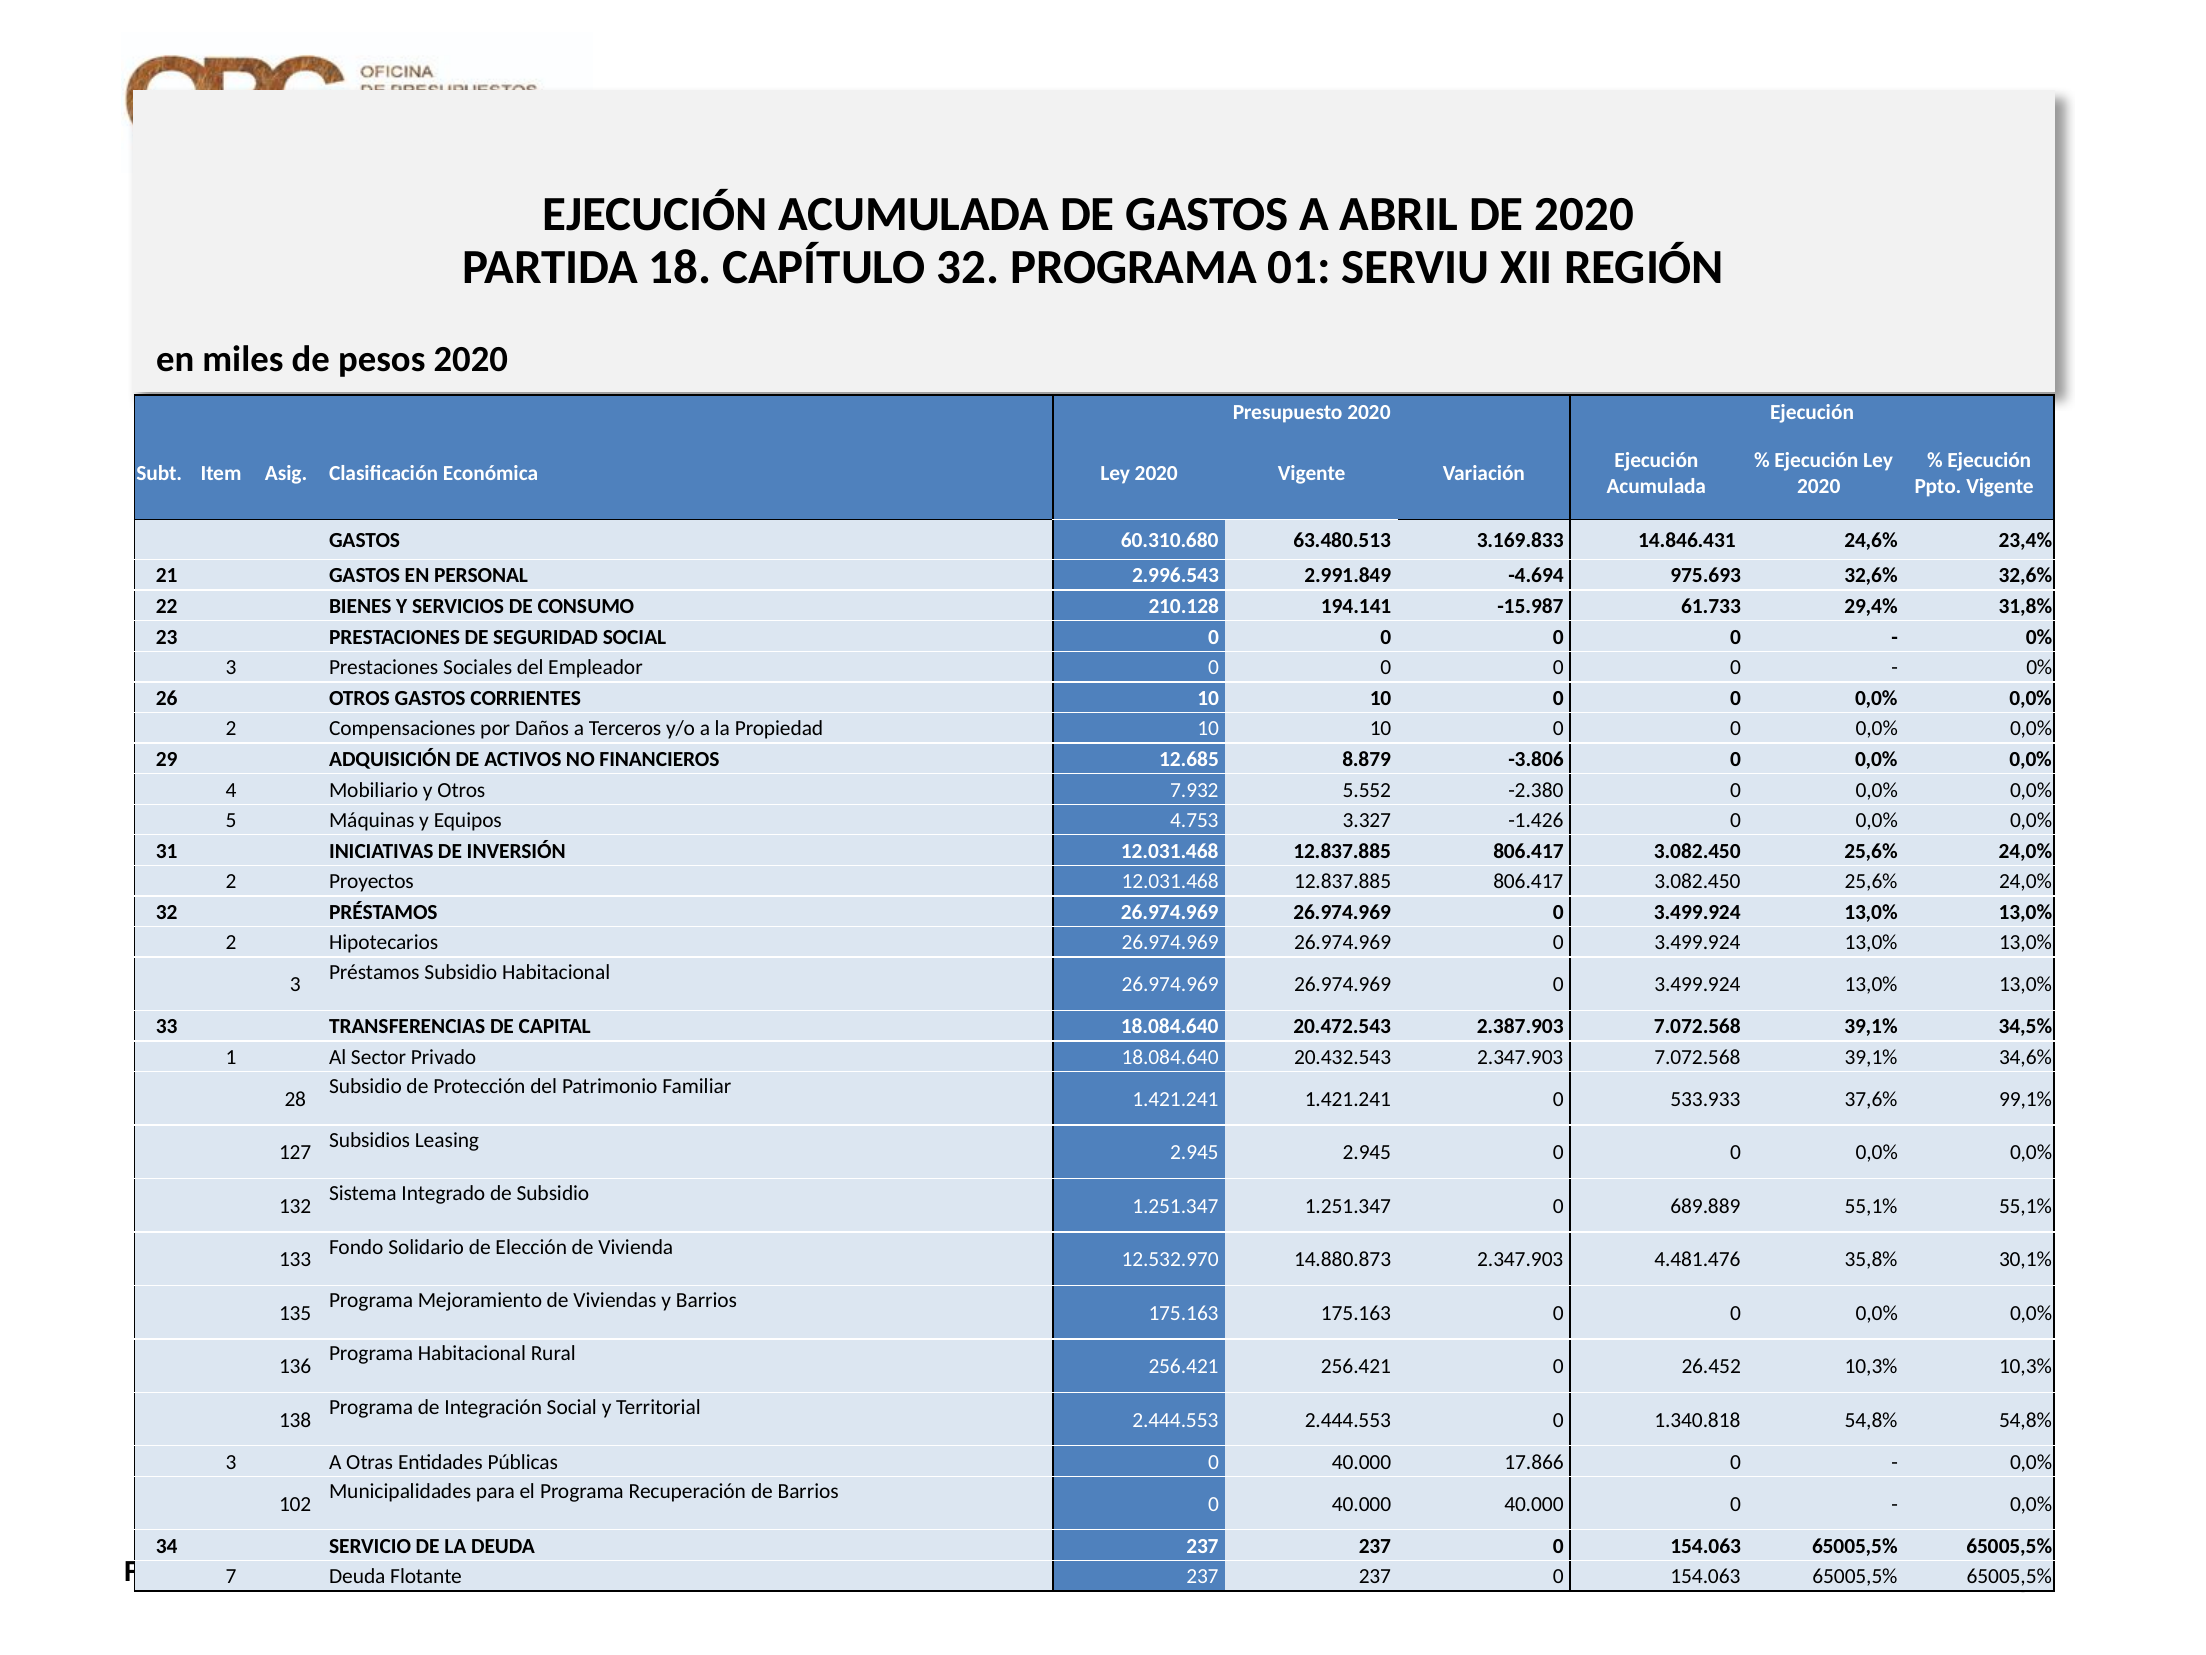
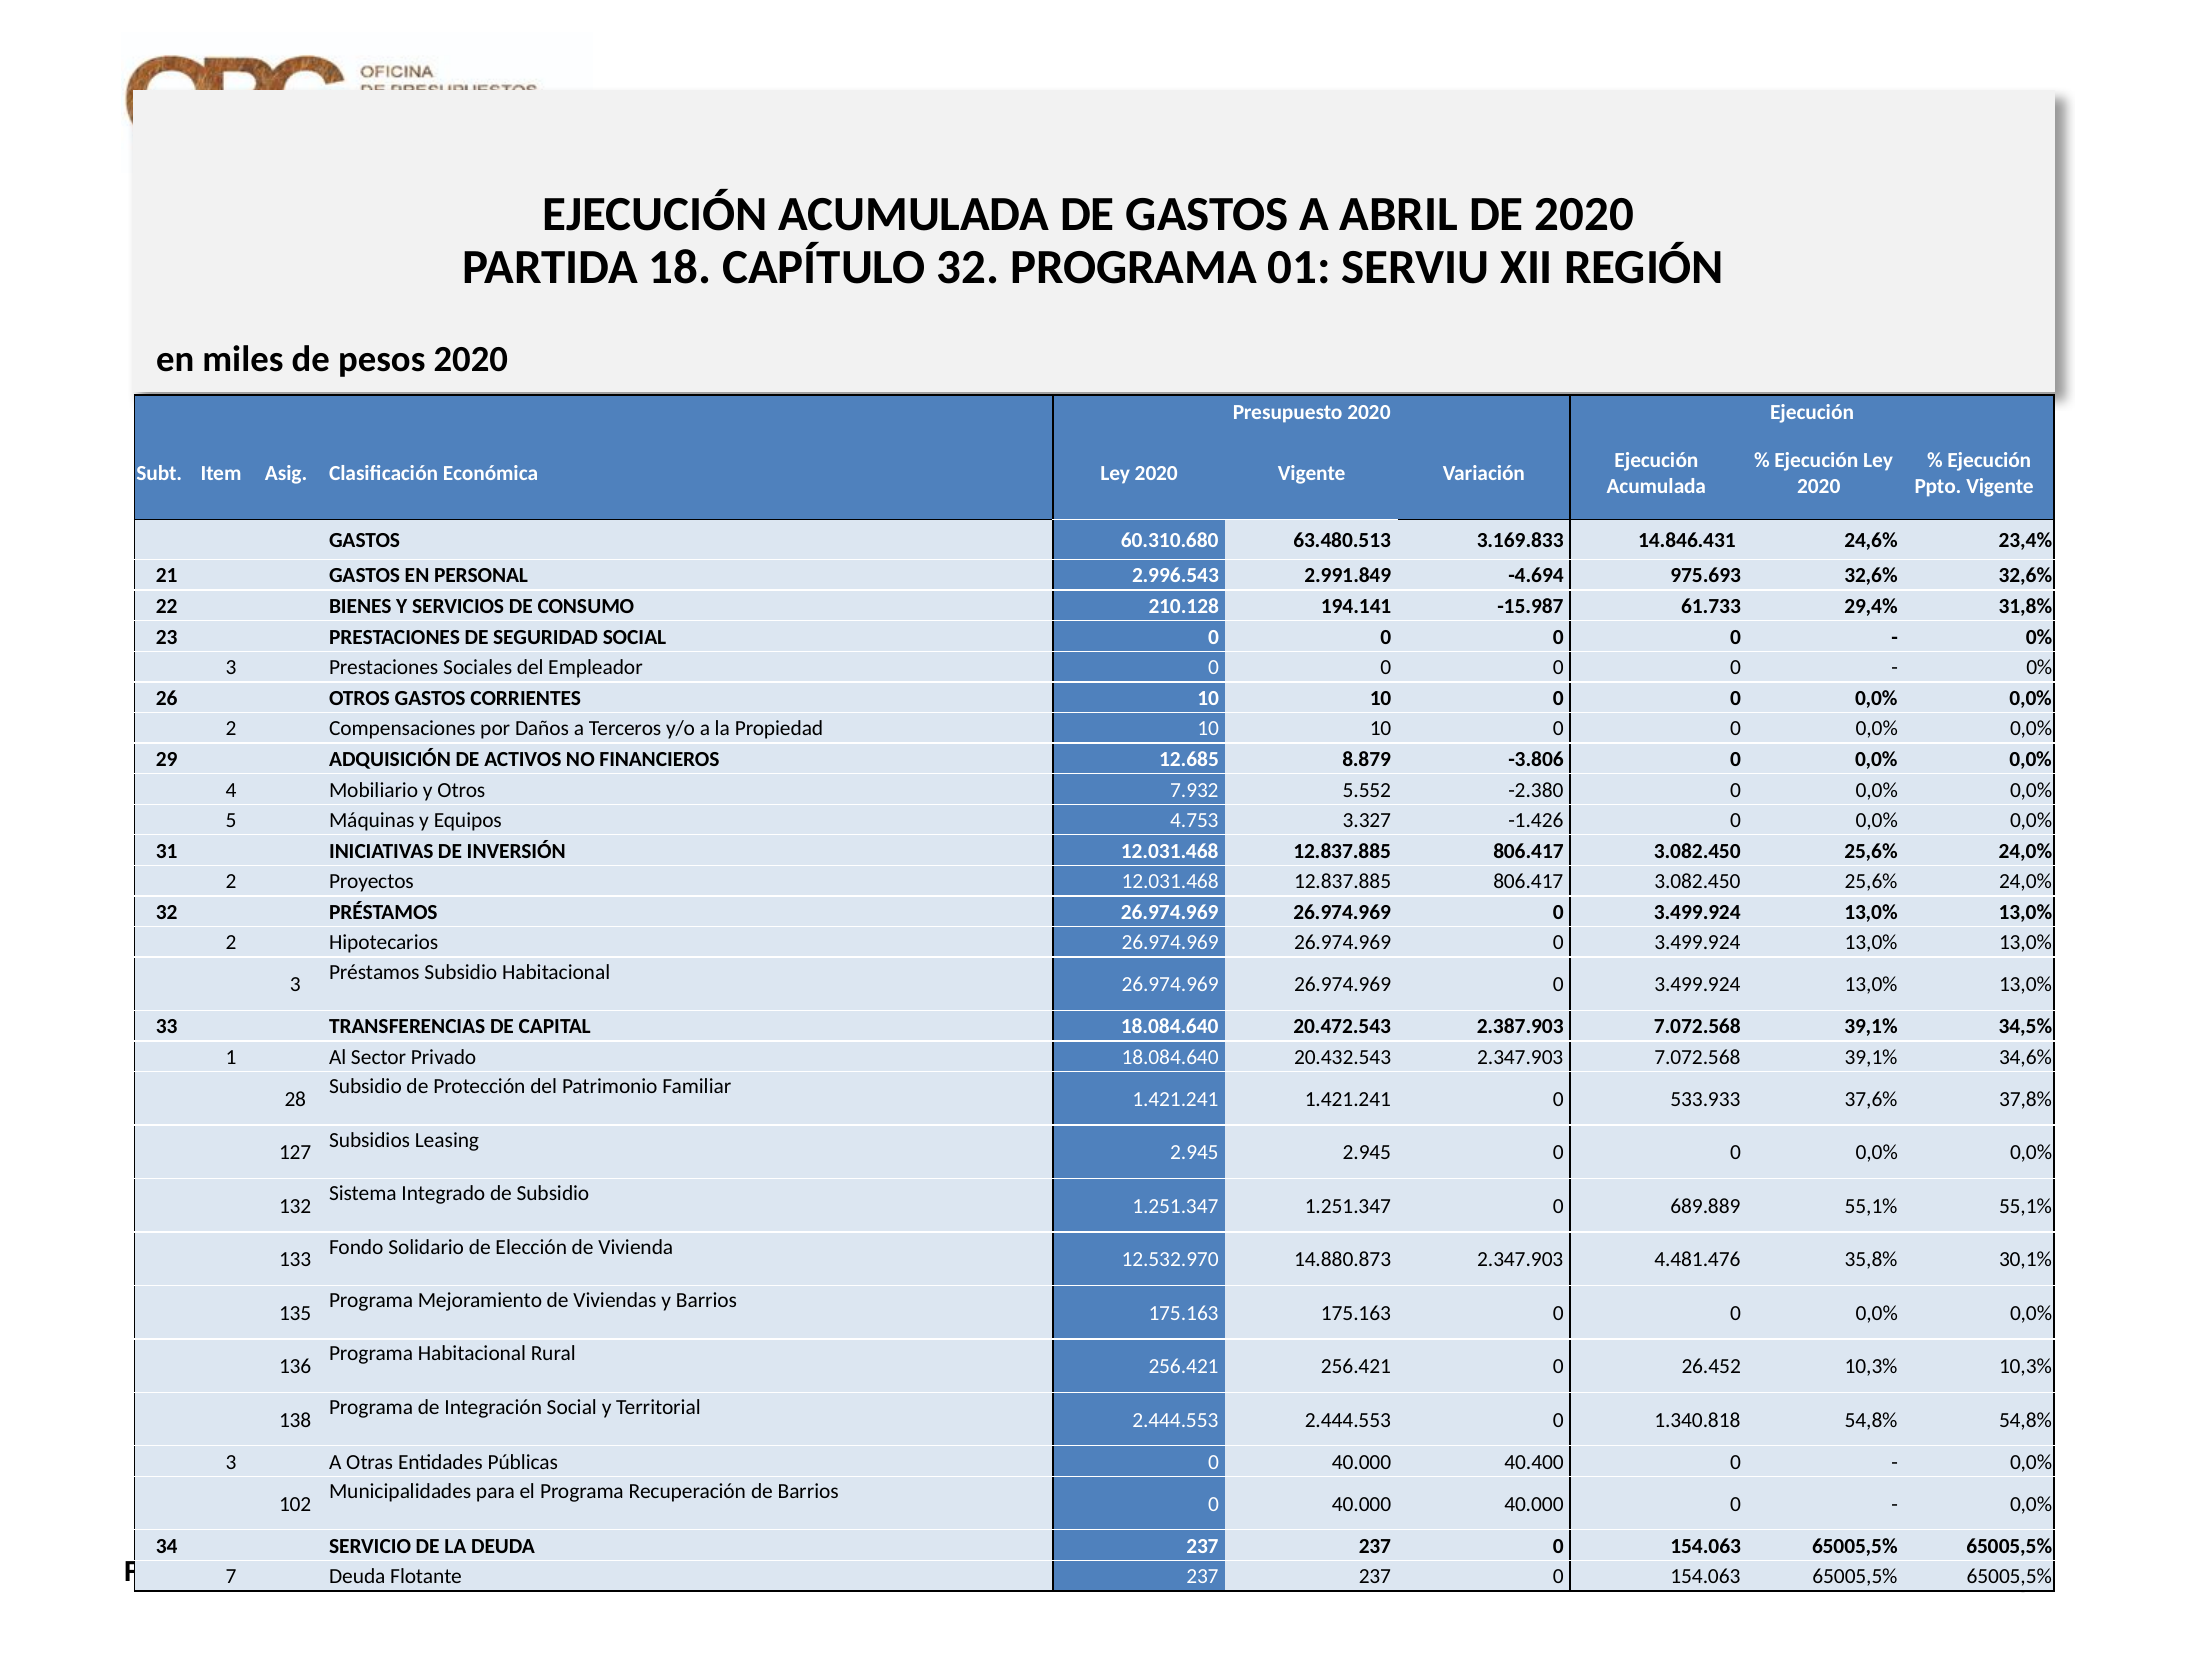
99,1%: 99,1% -> 37,8%
17.866: 17.866 -> 40.400
